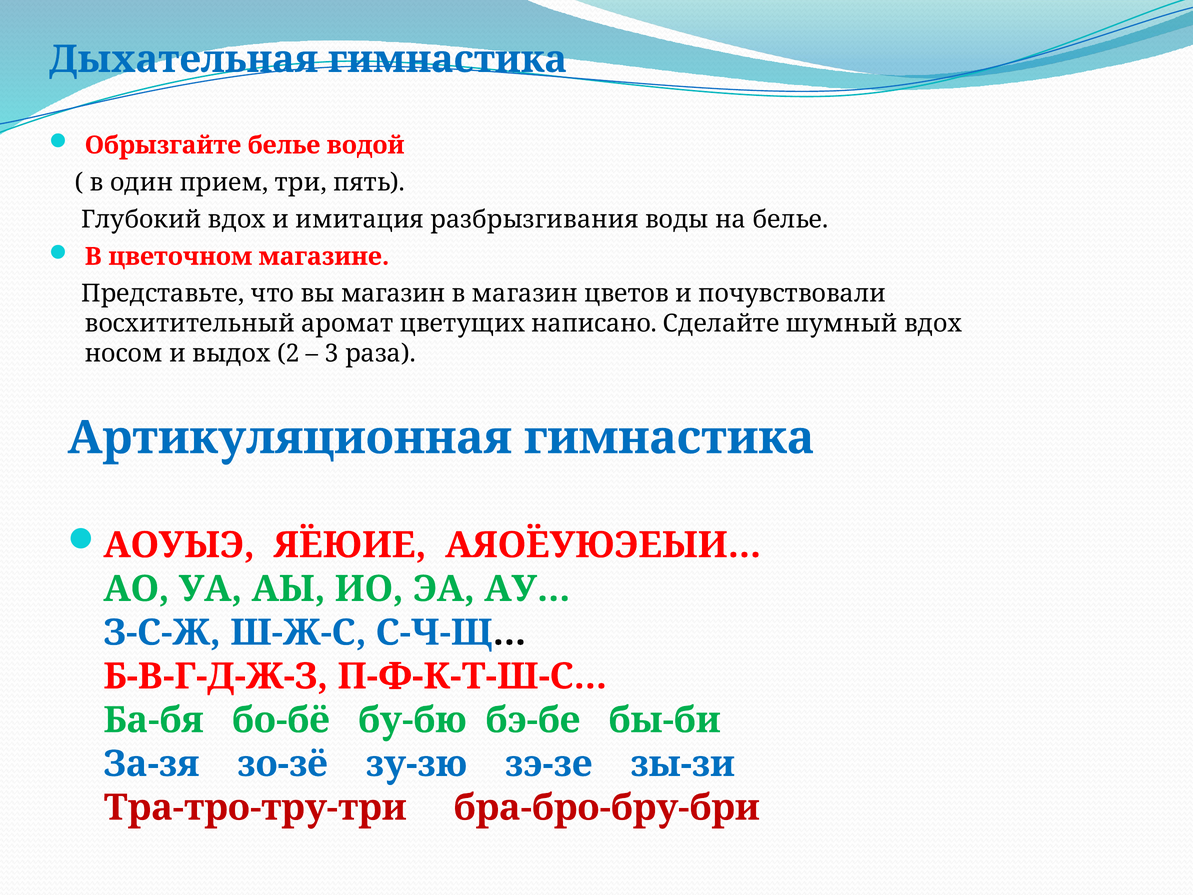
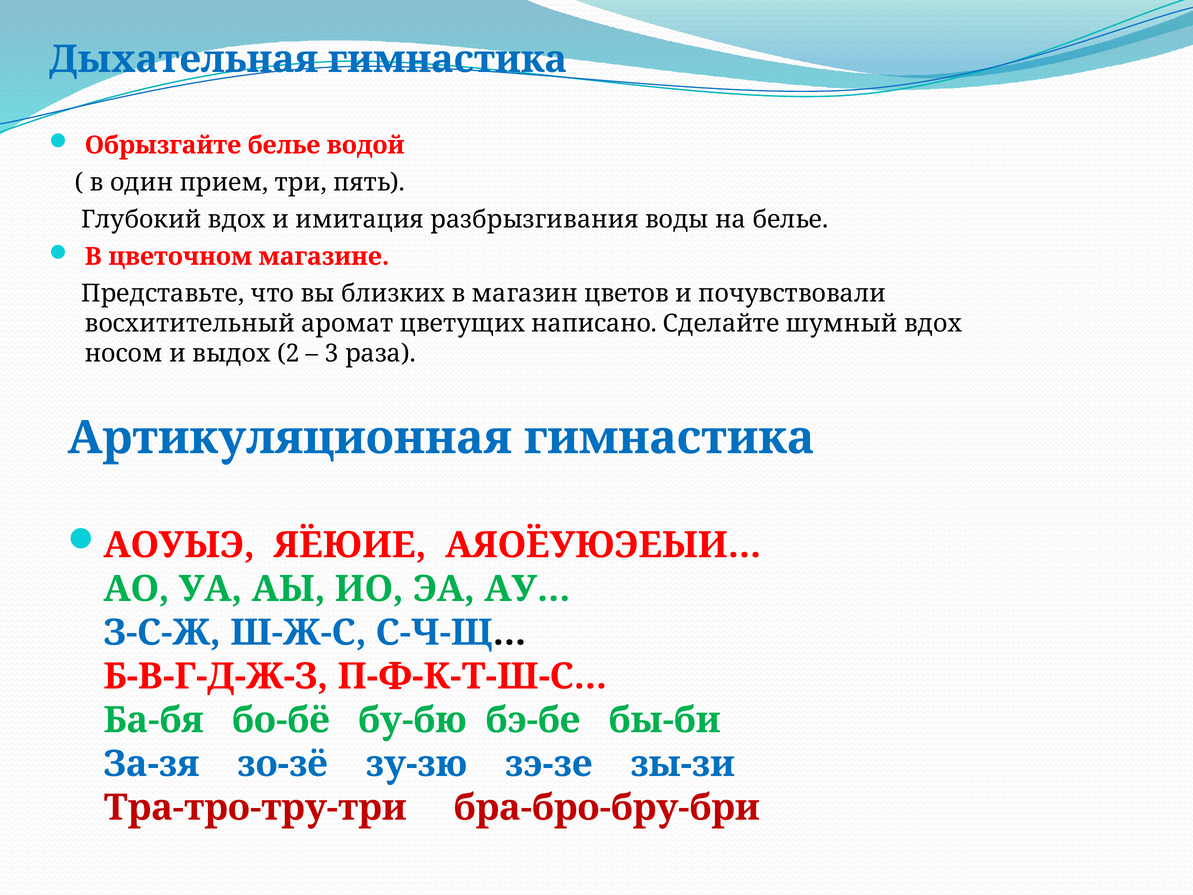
вы магазин: магазин -> близких
